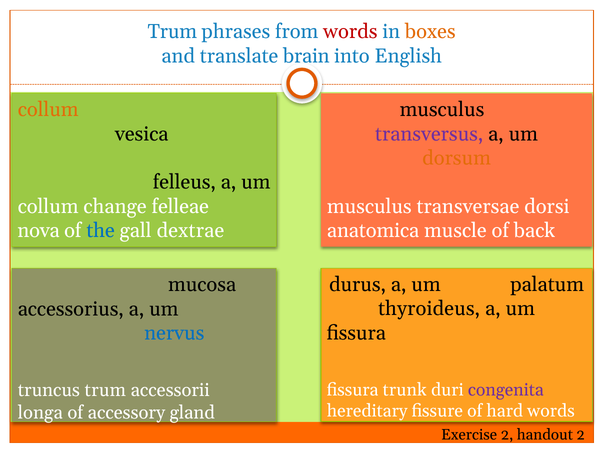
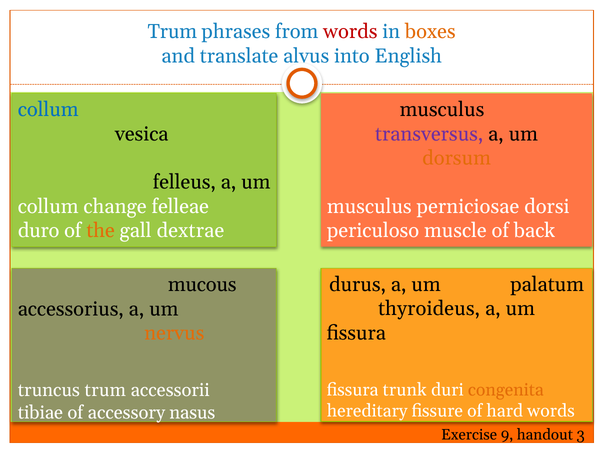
brain: brain -> alvus
collum at (48, 110) colour: orange -> blue
transversae: transversae -> perniciosae
nova: nova -> duro
the colour: blue -> orange
anatomica: anatomica -> periculoso
mucosa: mucosa -> mucous
nervus colour: blue -> orange
congenita colour: purple -> orange
longa: longa -> tibiae
gland: gland -> nasus
Exercise 2: 2 -> 9
handout 2: 2 -> 3
